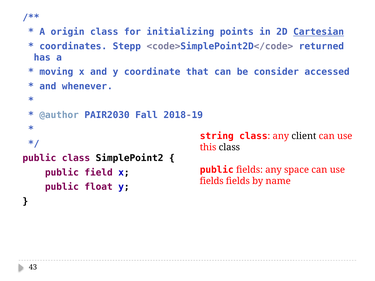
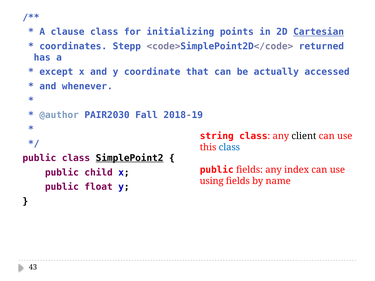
origin: origin -> clause
moving: moving -> except
consider: consider -> actually
class at (229, 147) colour: black -> blue
SimplePoint2 underline: none -> present
space: space -> index
field: field -> child
fields at (212, 181): fields -> using
